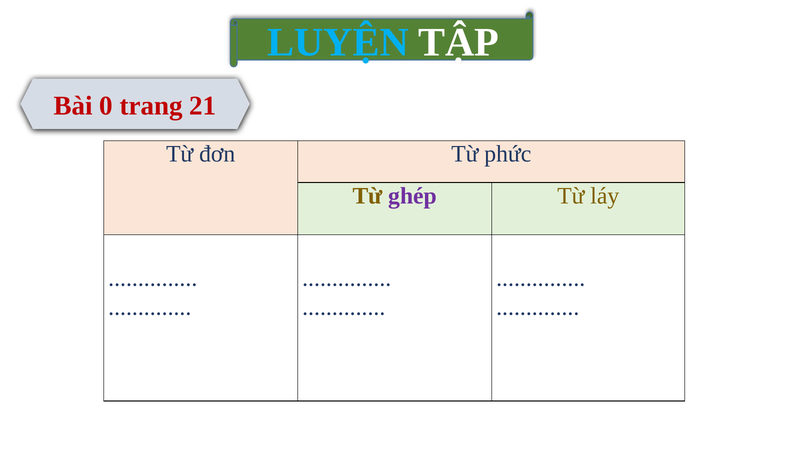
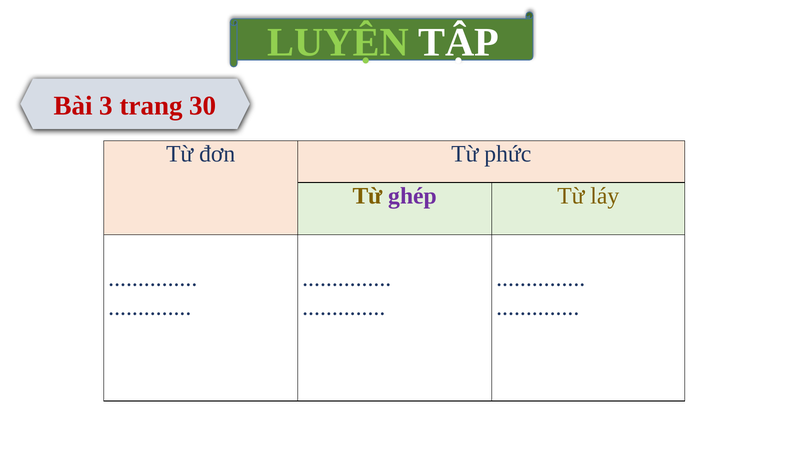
LUYỆN colour: light blue -> light green
0: 0 -> 3
21: 21 -> 30
